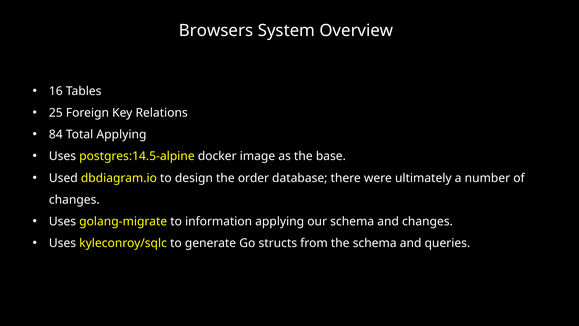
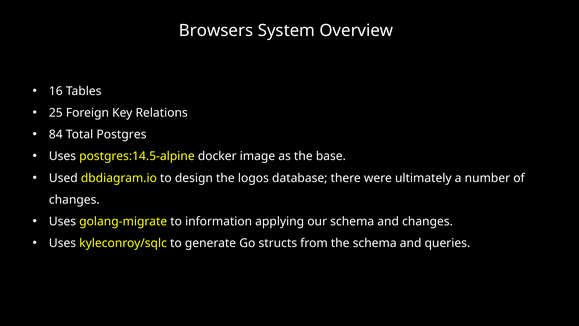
Total Applying: Applying -> Postgres
order: order -> logos
